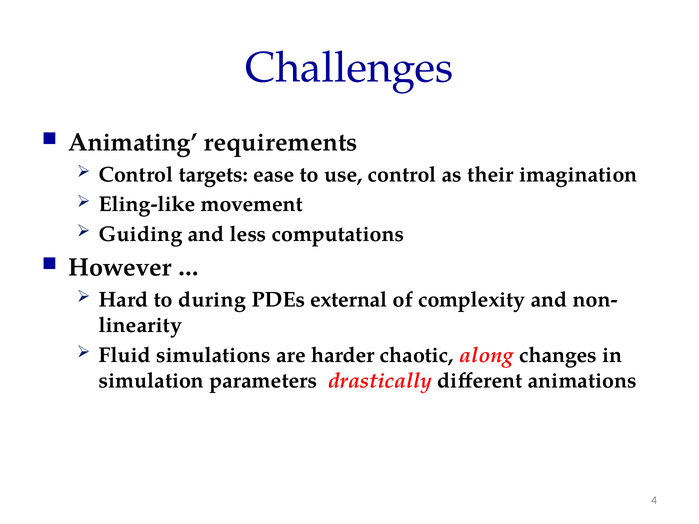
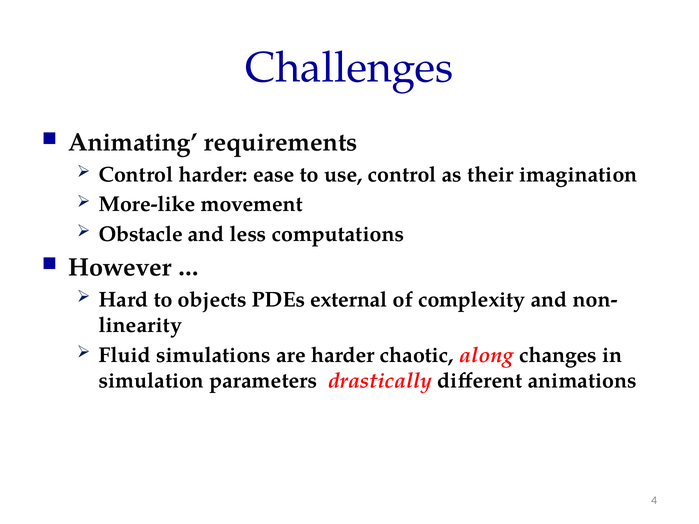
Control targets: targets -> harder
Eling-like: Eling-like -> More-like
Guiding: Guiding -> Obstacle
during: during -> objects
